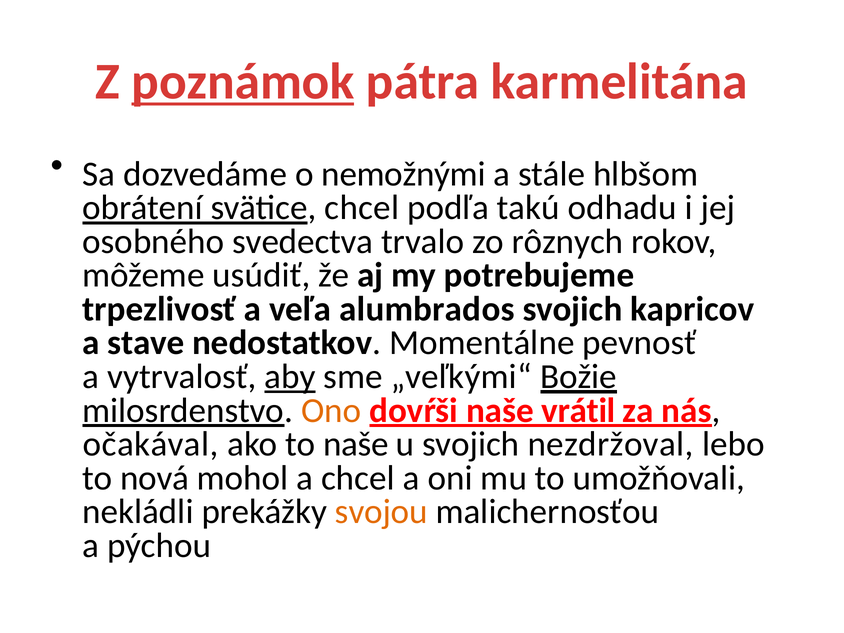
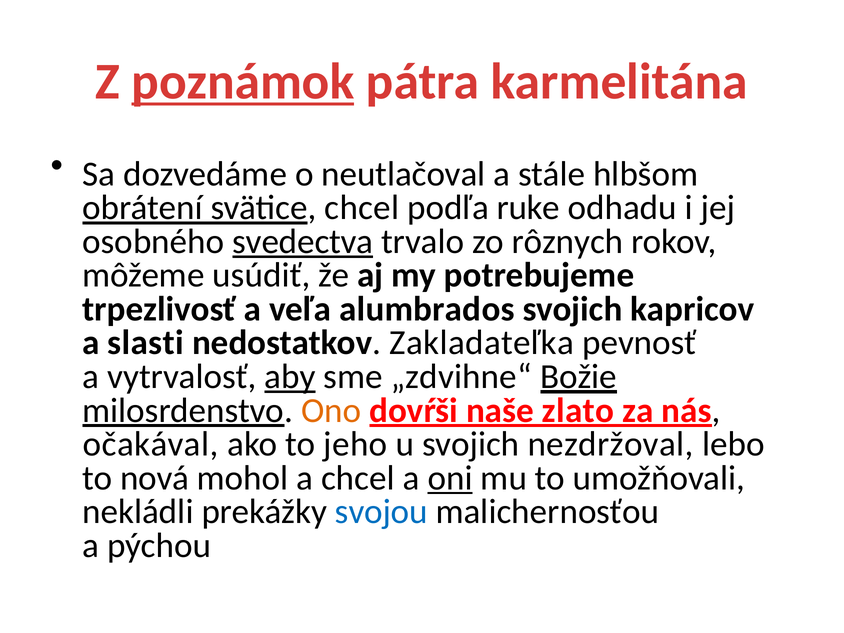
nemožnými: nemožnými -> neutlačoval
takú: takú -> ruke
svedectva underline: none -> present
stave: stave -> slasti
Momentálne: Momentálne -> Zakladateľka
„veľkými“: „veľkými“ -> „zdvihne“
vrátil: vrátil -> zlato
to naše: naše -> jeho
oni underline: none -> present
svojou colour: orange -> blue
